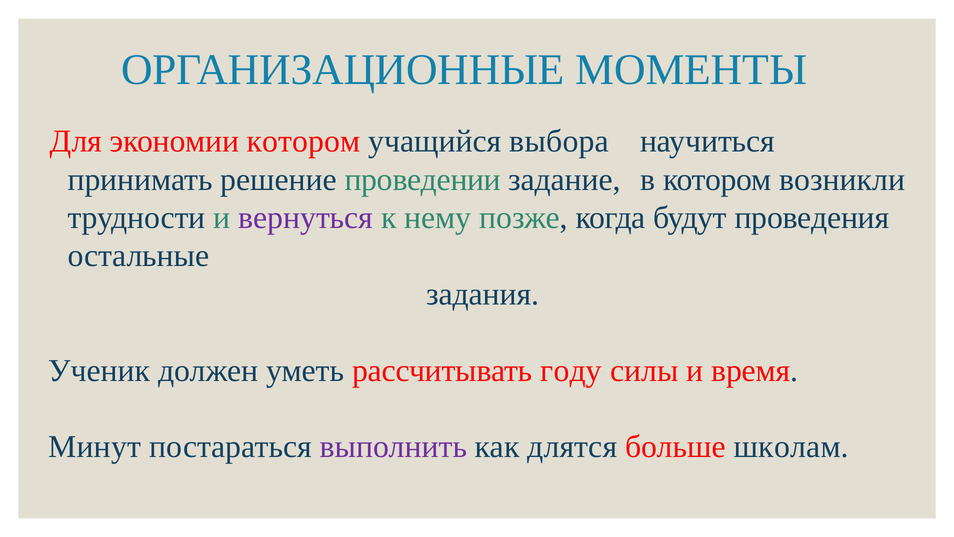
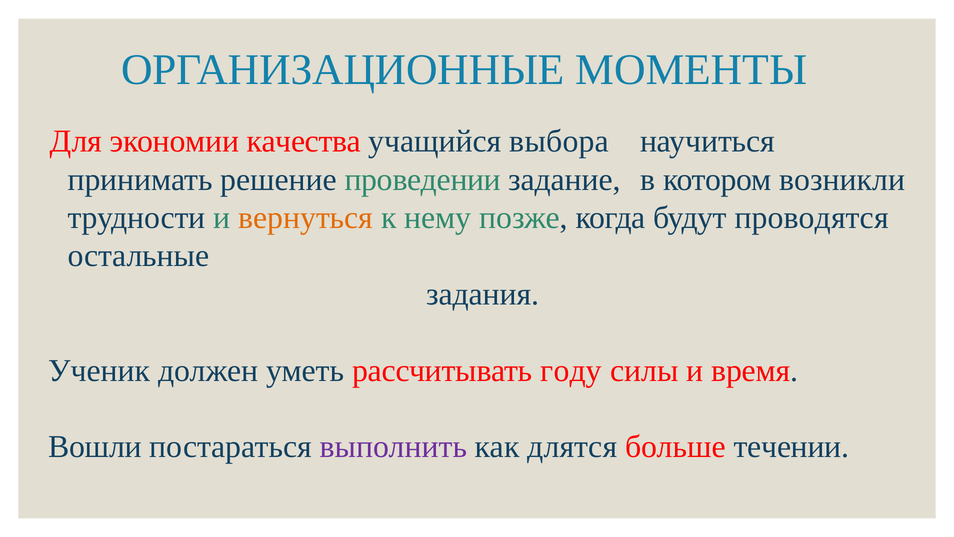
экономии котором: котором -> качества
вернуться colour: purple -> orange
проведения: проведения -> проводятся
Минут: Минут -> Вошли
школам: школам -> течении
